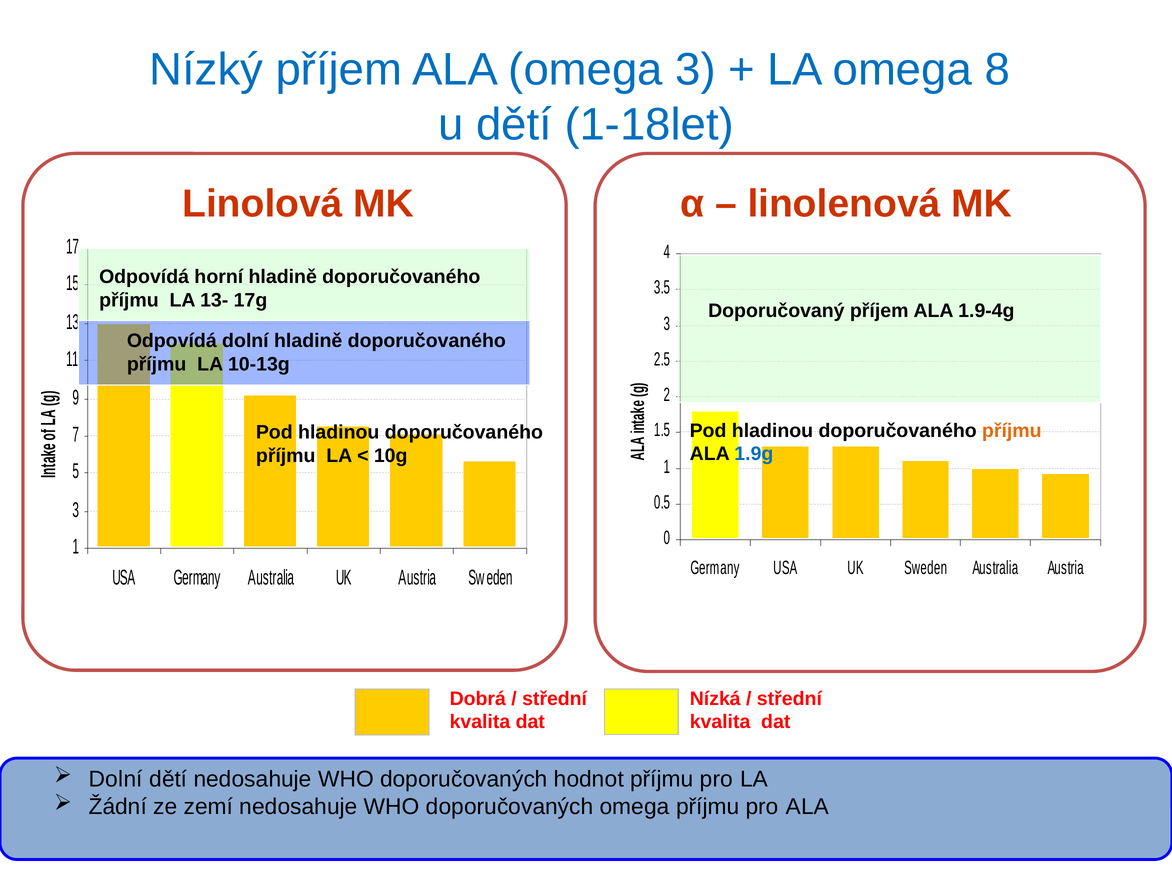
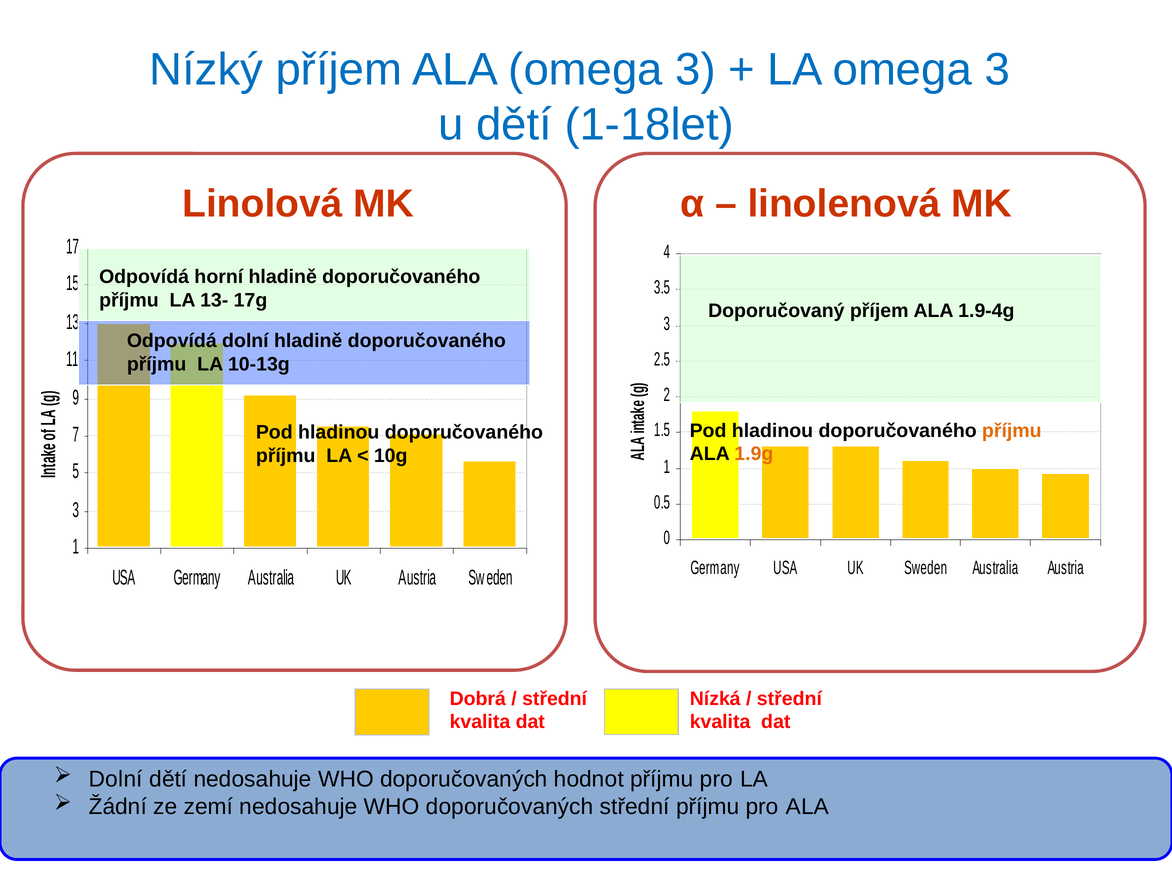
LA omega 8: 8 -> 3
1.9g colour: blue -> orange
doporučovaných omega: omega -> střední
